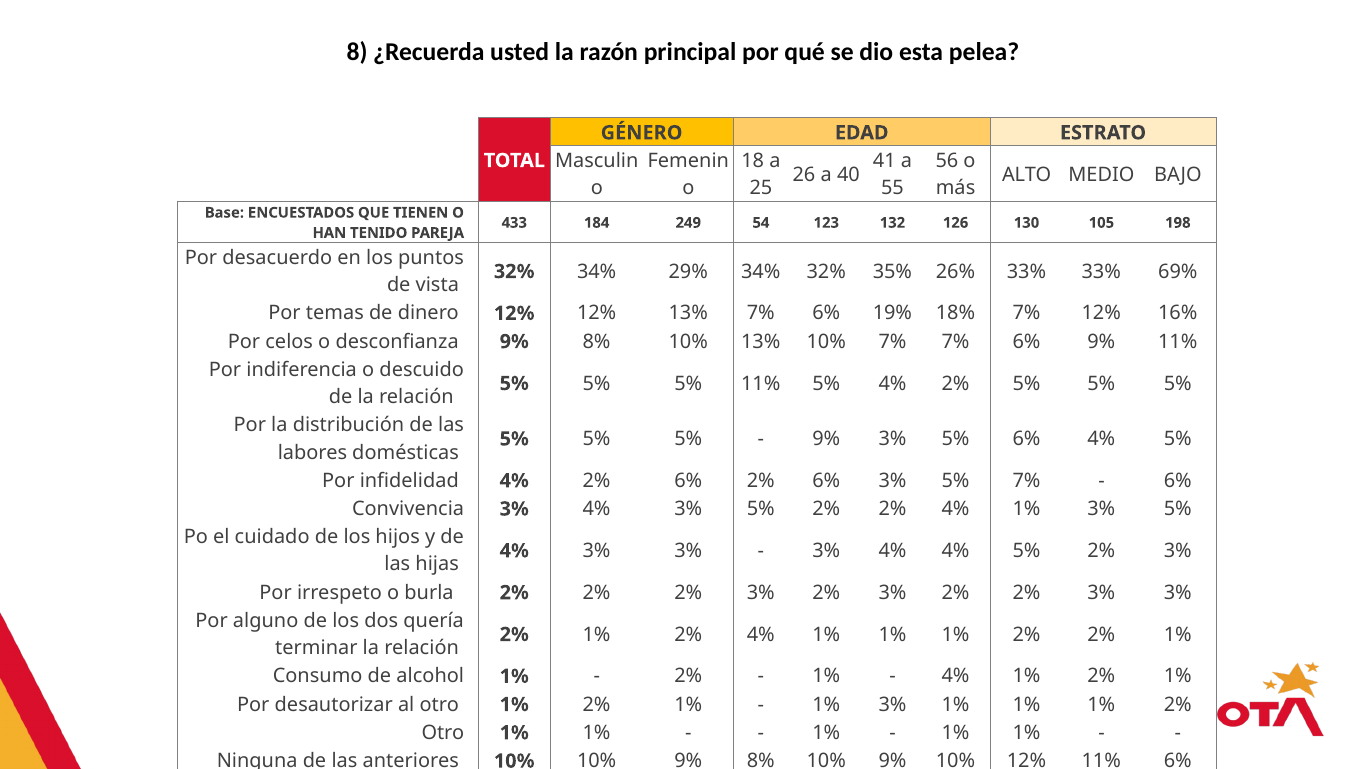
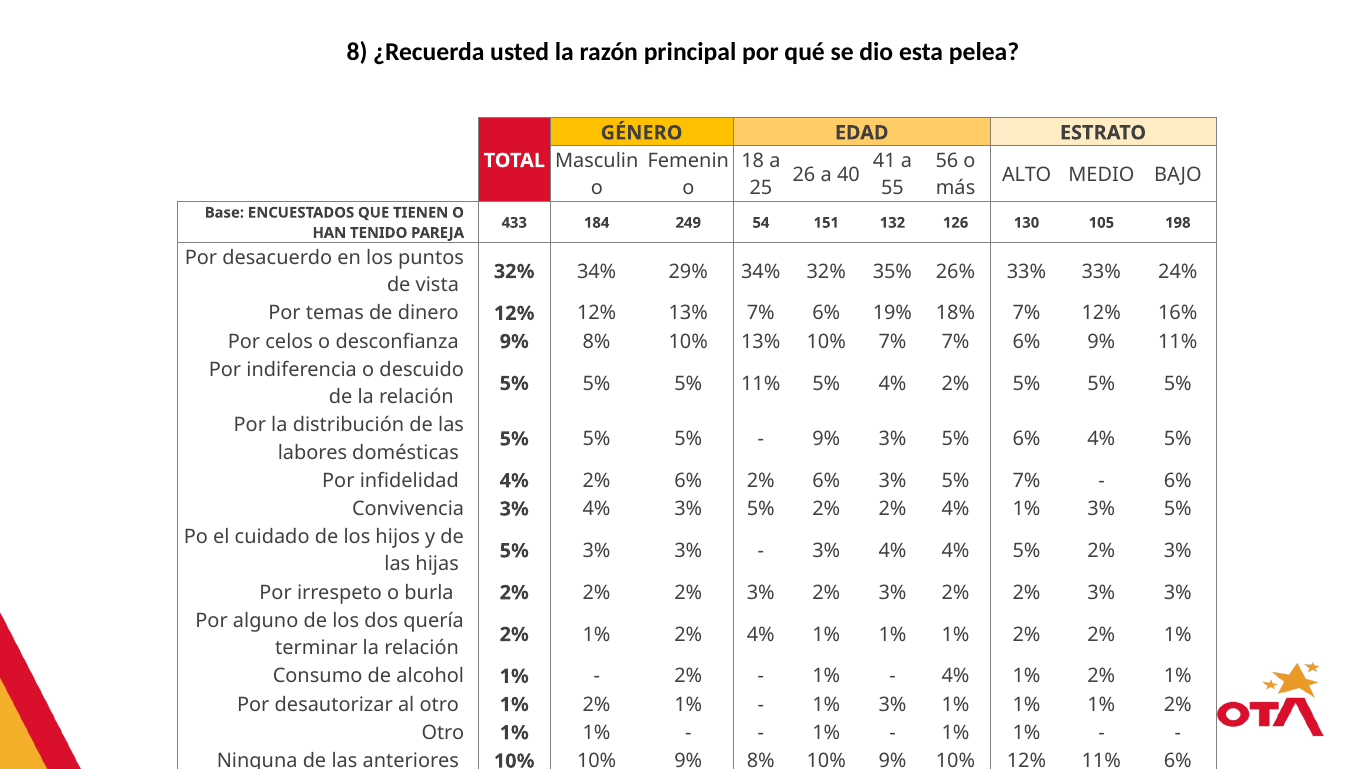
123: 123 -> 151
69%: 69% -> 24%
4% at (514, 551): 4% -> 5%
